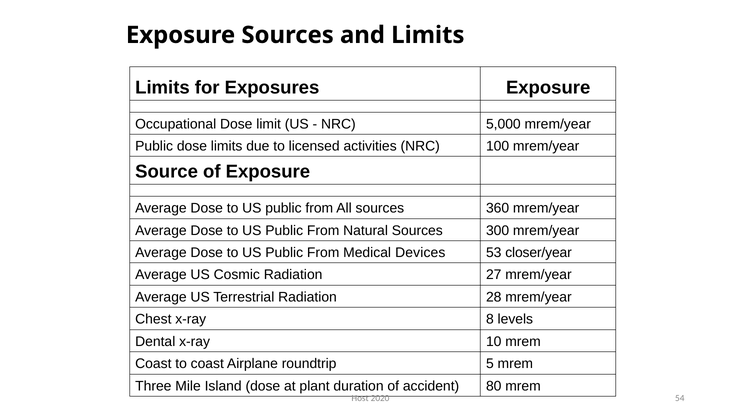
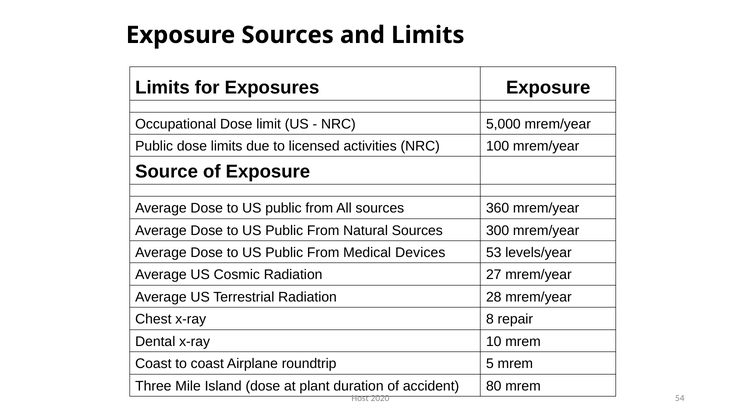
closer/year: closer/year -> levels/year
levels: levels -> repair
